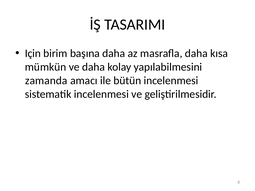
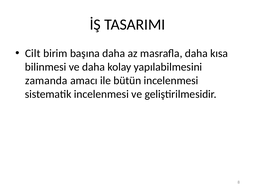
Için: Için -> Cilt
mümkün: mümkün -> bilinmesi
